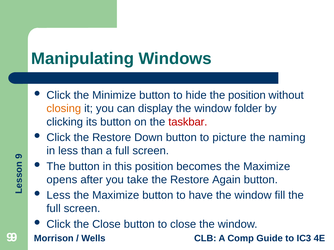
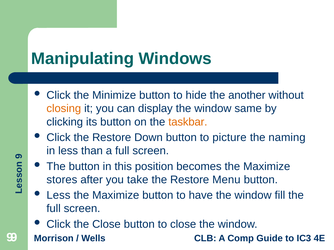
the position: position -> another
folder: folder -> same
taskbar colour: red -> orange
opens: opens -> stores
Again: Again -> Menu
